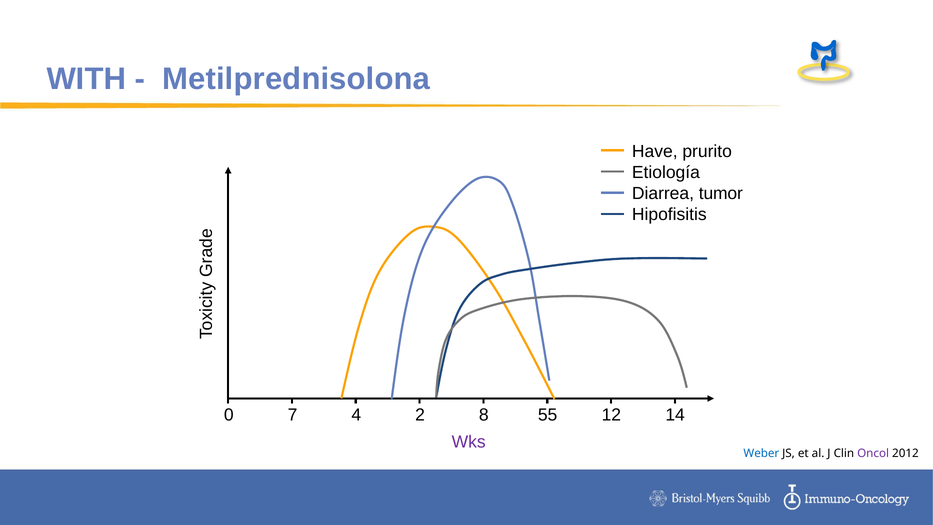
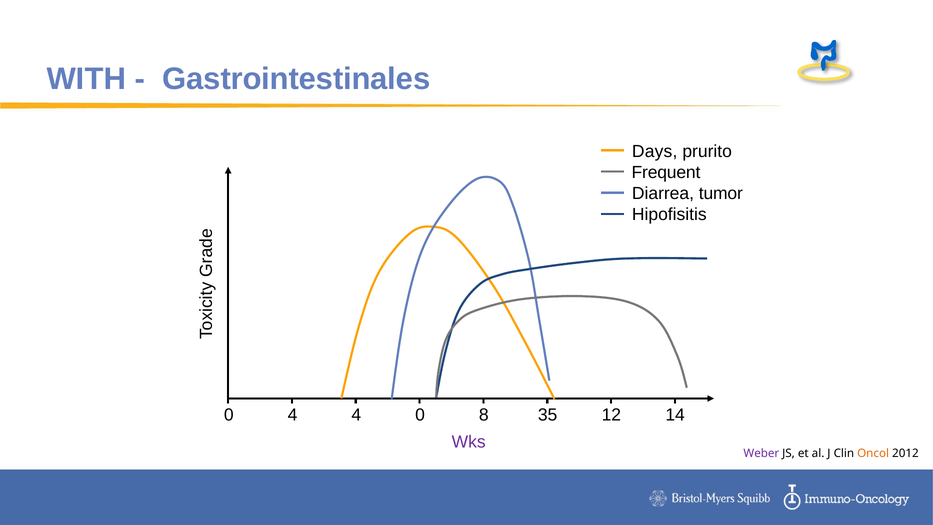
Metilprednisolona: Metilprednisolona -> Gastrointestinales
Have: Have -> Days
Etiología: Etiología -> Frequent
0 7: 7 -> 4
4 2: 2 -> 0
55: 55 -> 35
Weber colour: blue -> purple
Oncol colour: purple -> orange
